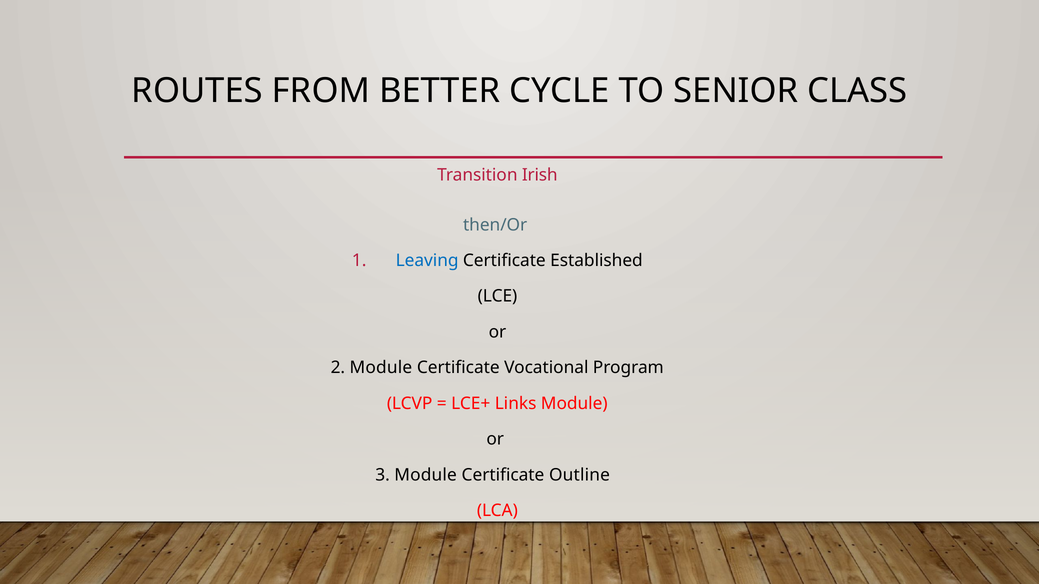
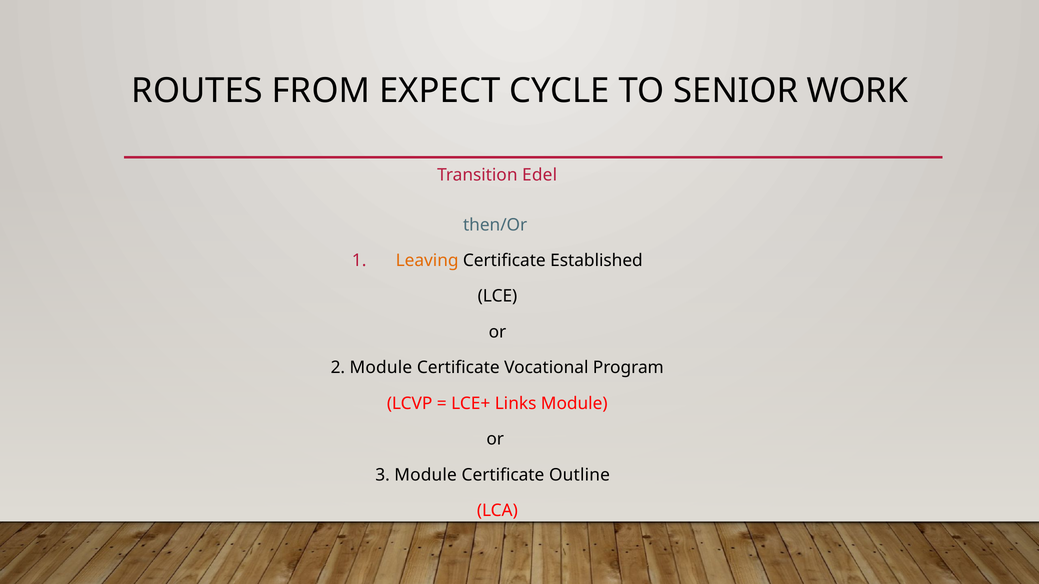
BETTER: BETTER -> EXPECT
CLASS: CLASS -> WORK
Irish: Irish -> Edel
Leaving colour: blue -> orange
